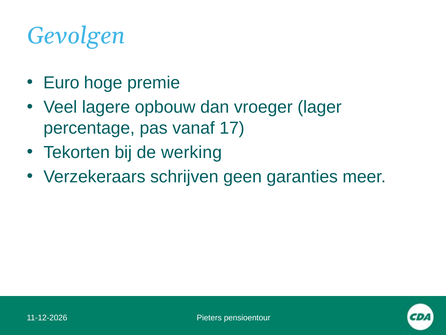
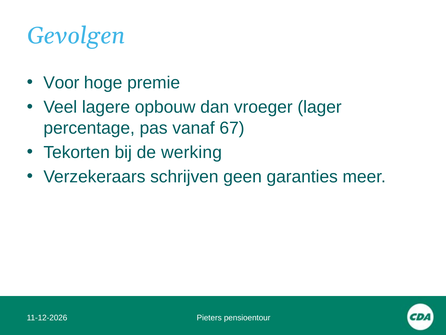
Euro: Euro -> Voor
17: 17 -> 67
